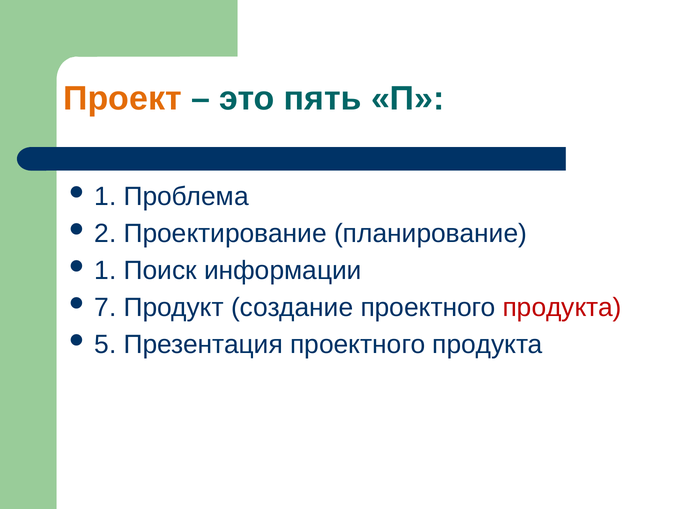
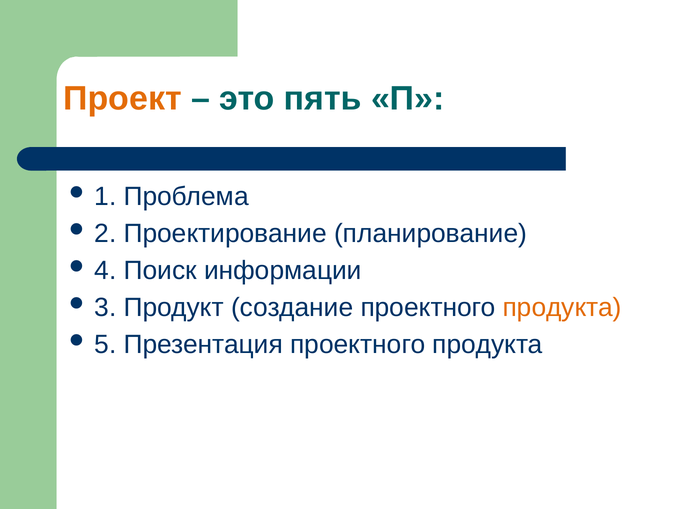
1 at (105, 271): 1 -> 4
7: 7 -> 3
продукта at (562, 308) colour: red -> orange
